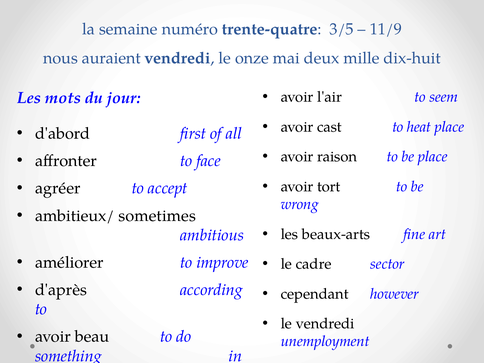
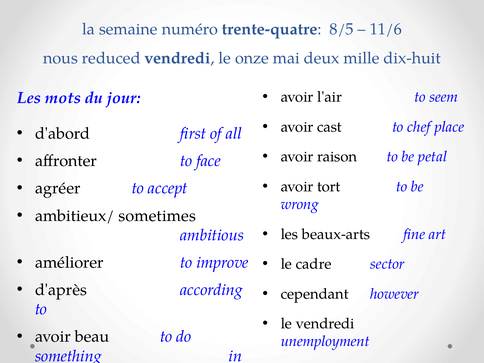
3/5: 3/5 -> 8/5
11/9: 11/9 -> 11/6
auraient: auraient -> reduced
heat: heat -> chef
be place: place -> petal
